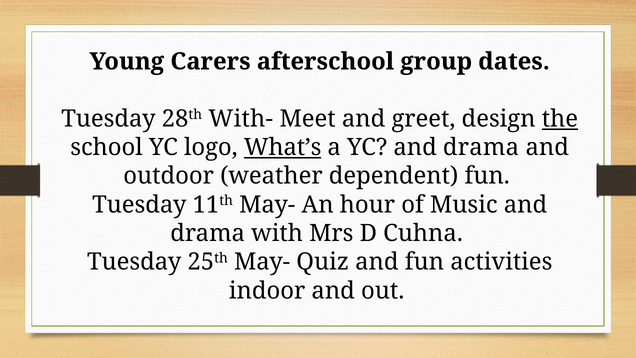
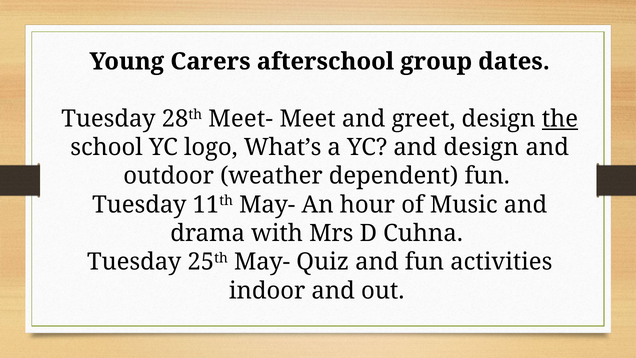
With-: With- -> Meet-
What’s underline: present -> none
YC and drama: drama -> design
